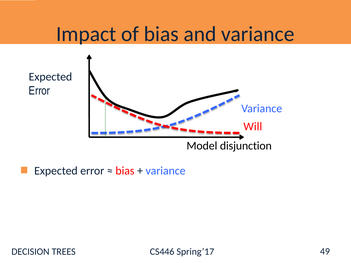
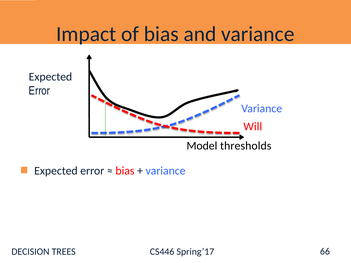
disjunction: disjunction -> thresholds
49: 49 -> 66
